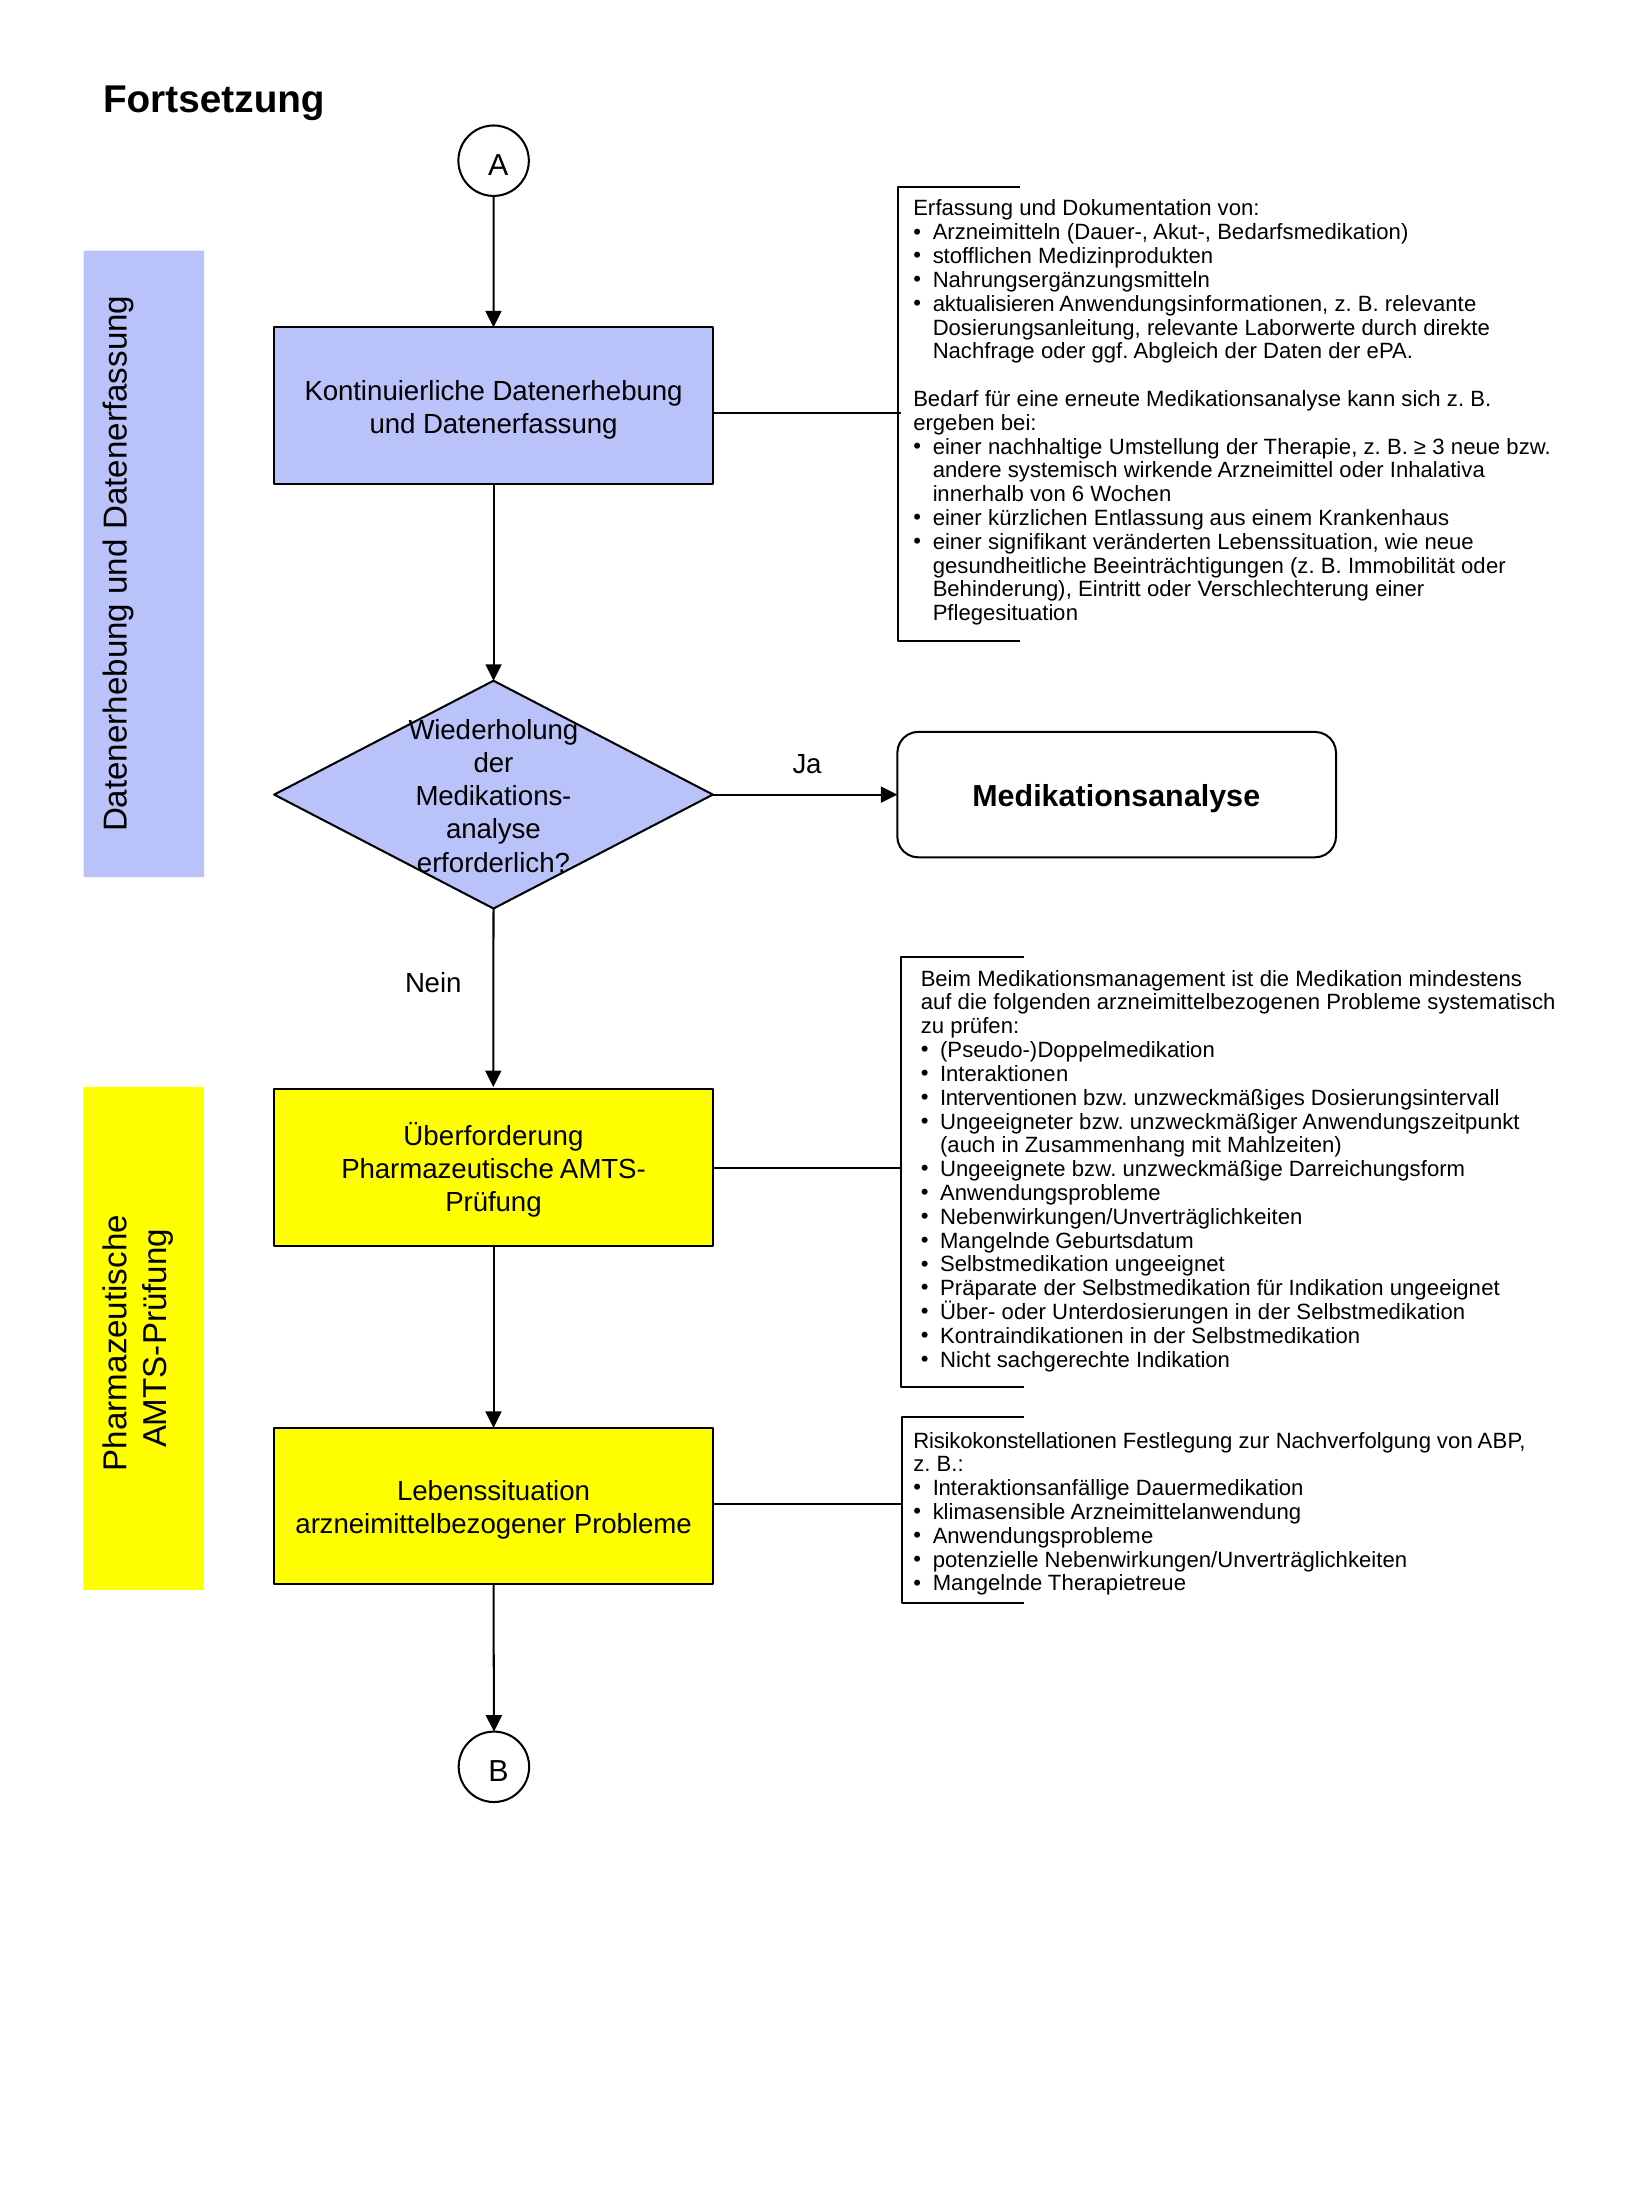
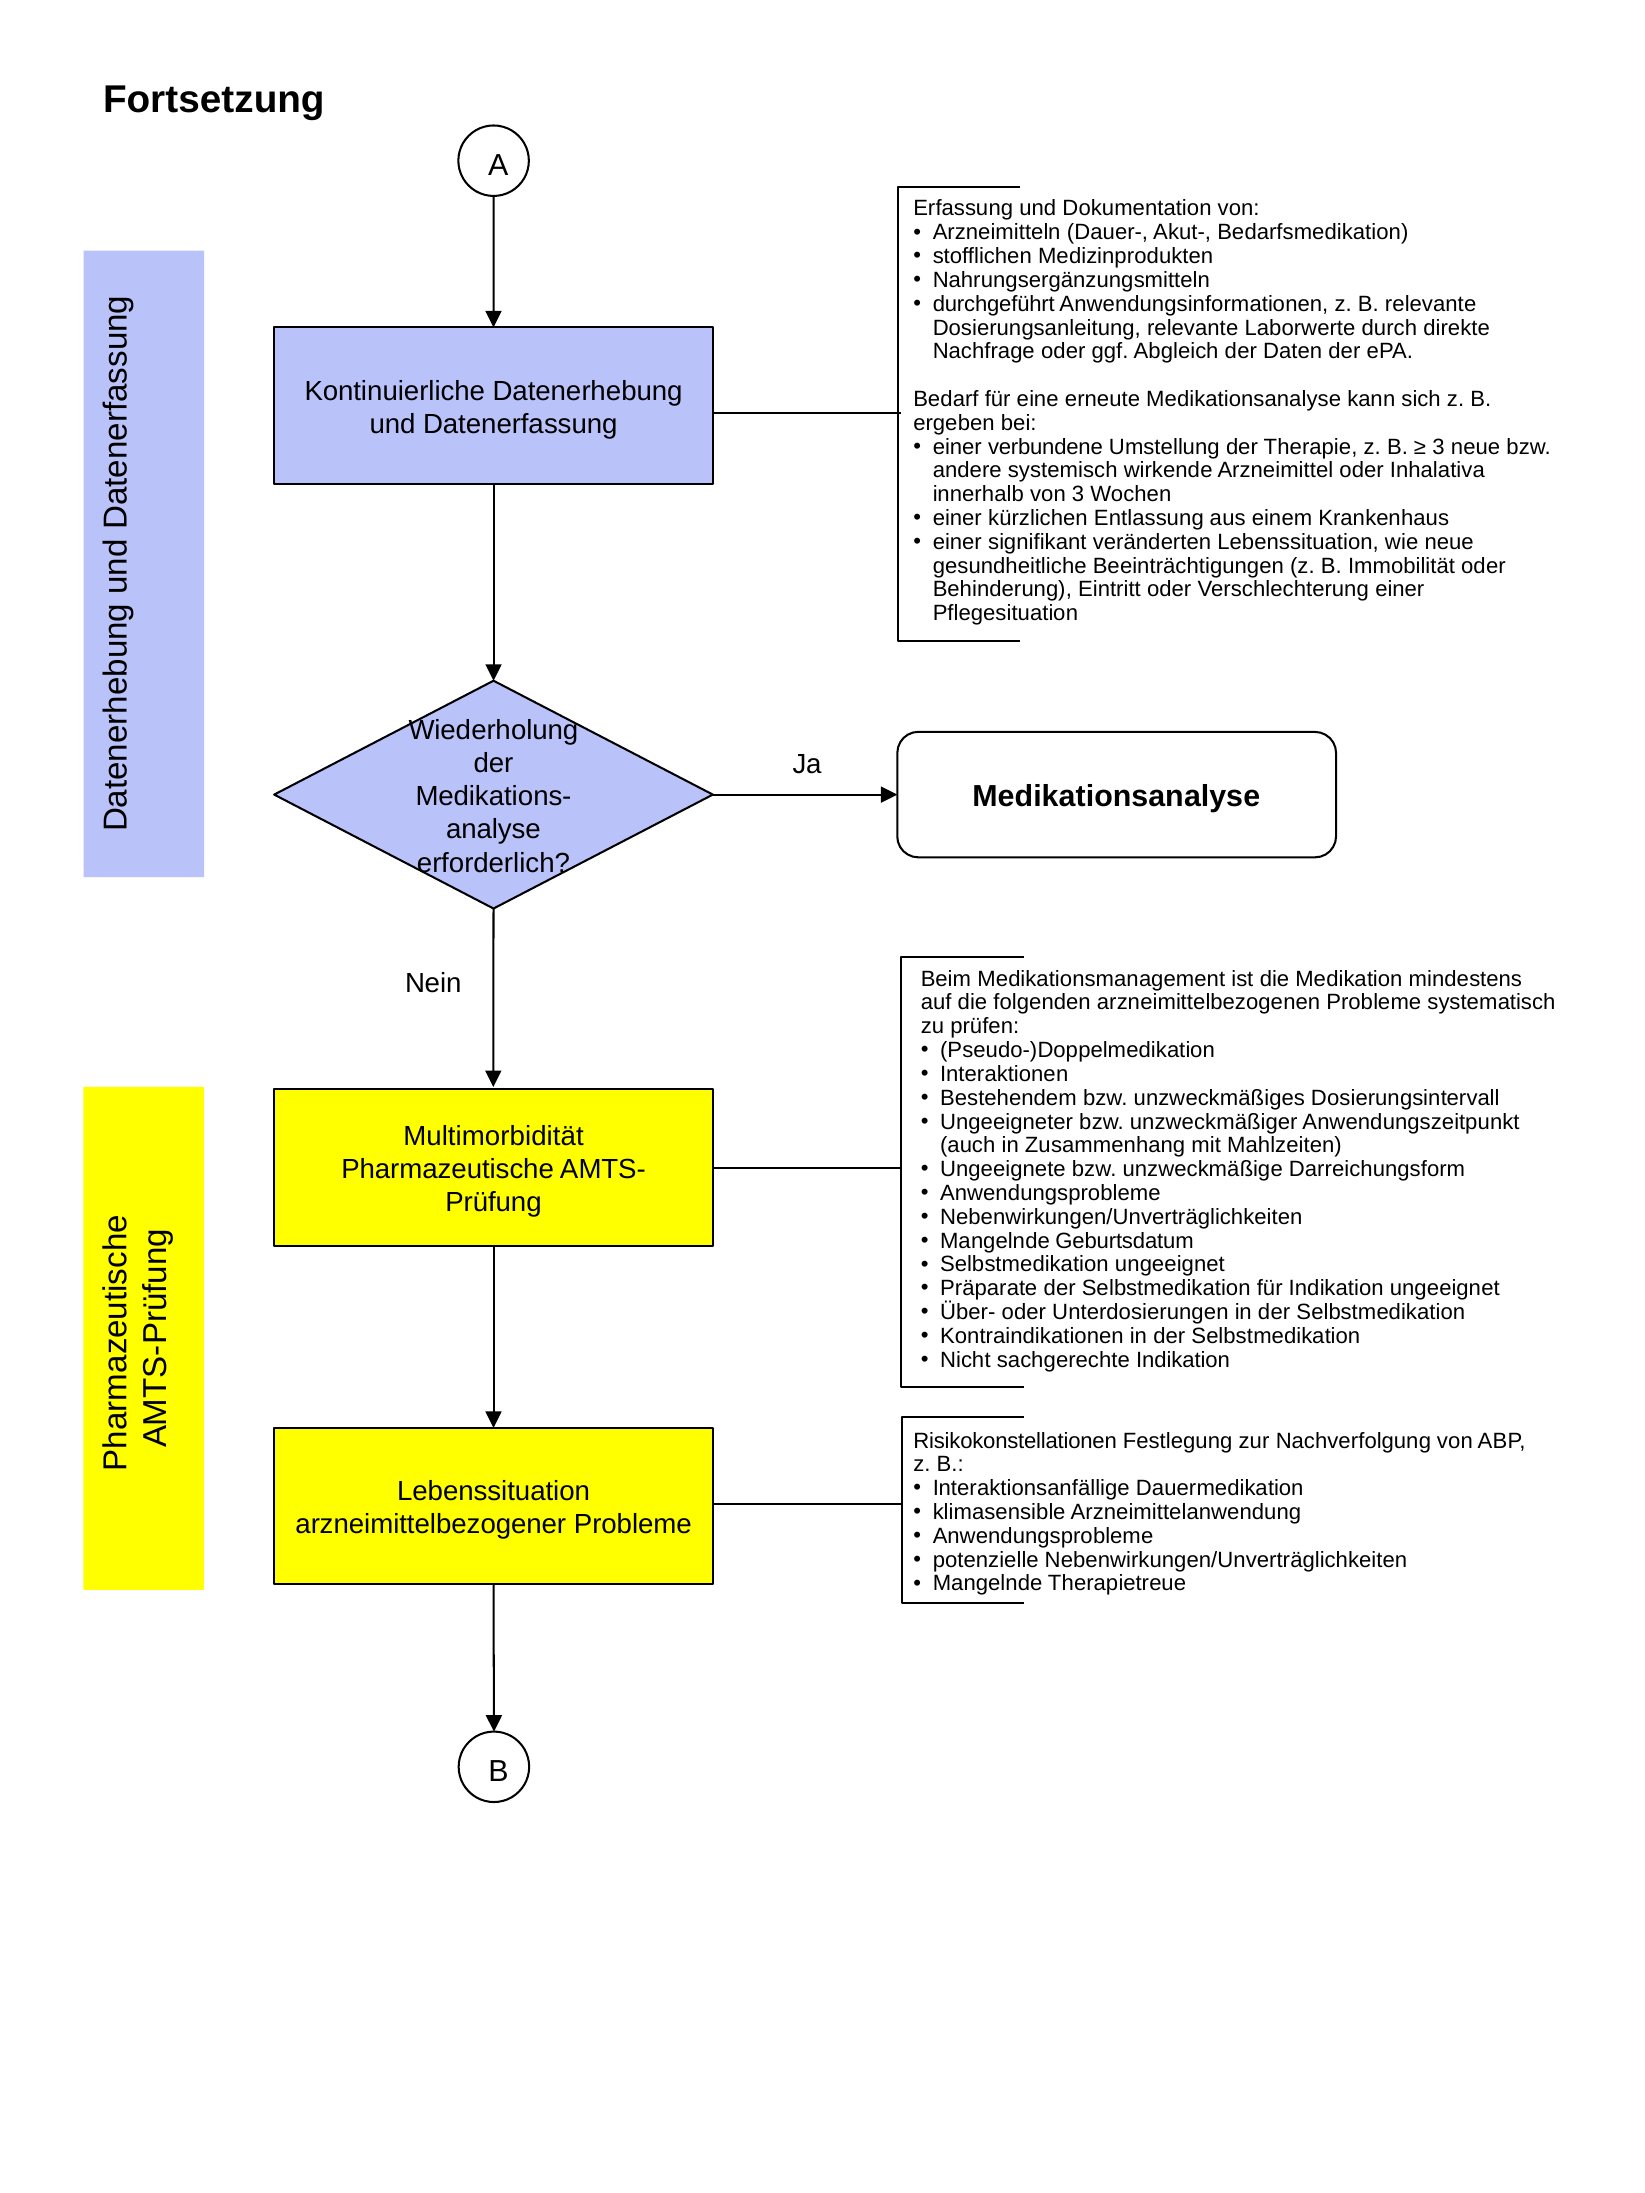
aktualisieren: aktualisieren -> durchgeführt
nachhaltige: nachhaltige -> verbundene
von 6: 6 -> 3
Interventionen: Interventionen -> Bestehendem
Überforderung: Überforderung -> Multimorbidität
